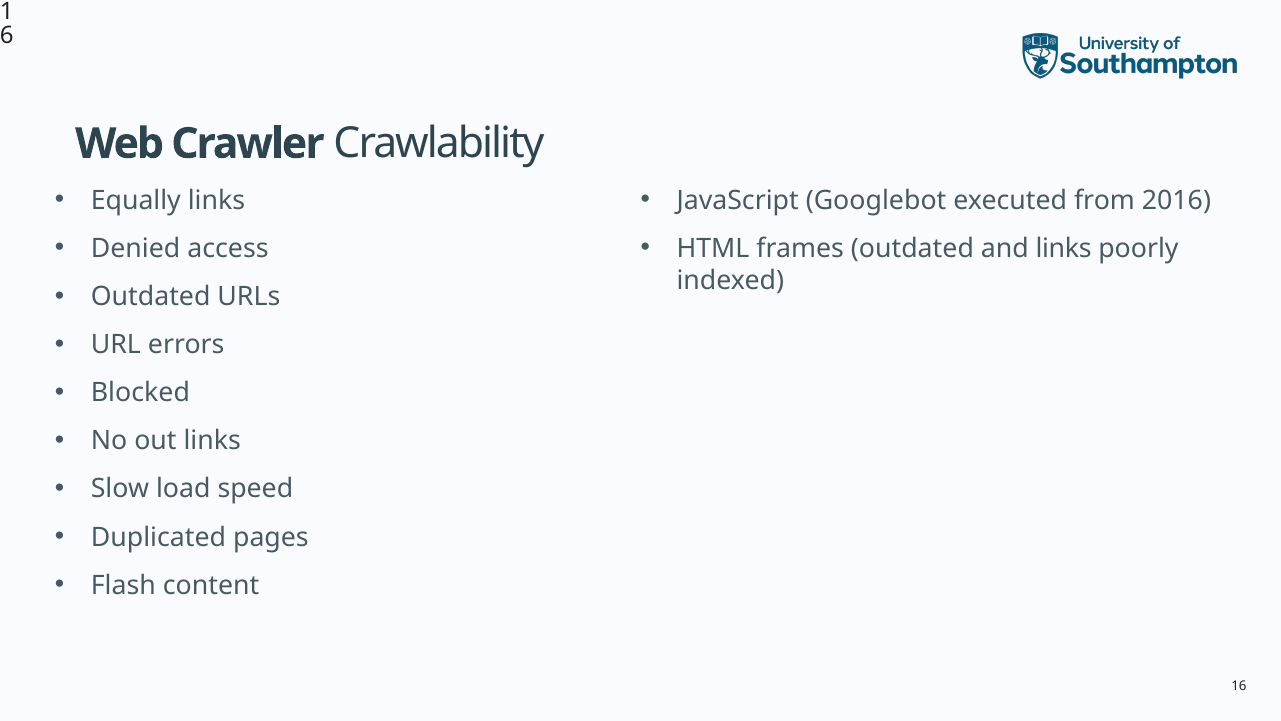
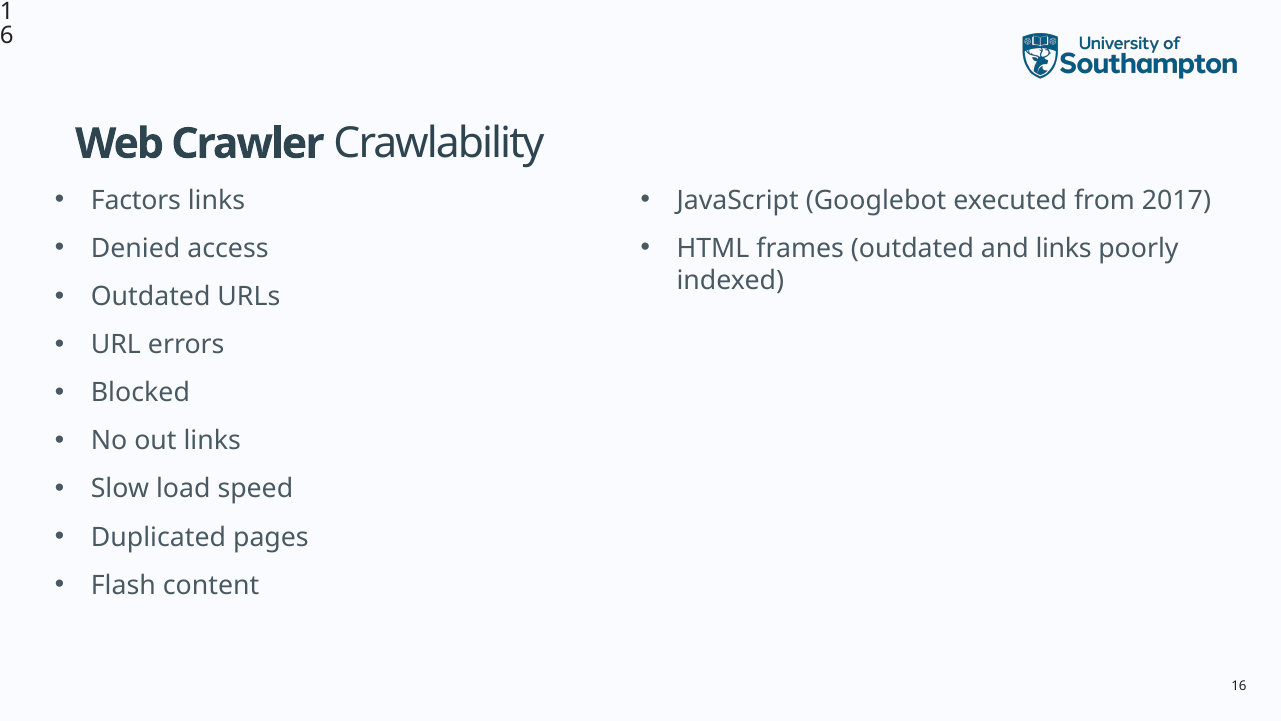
Equally: Equally -> Factors
2016: 2016 -> 2017
